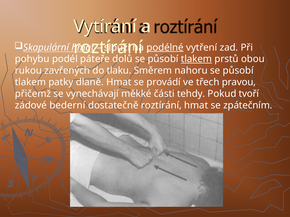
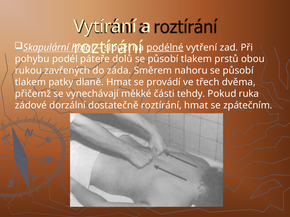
tlakem at (197, 59) underline: present -> none
tlaku: tlaku -> záda
pravou: pravou -> dvěma
tvoří: tvoří -> ruka
bederní: bederní -> dorzální
